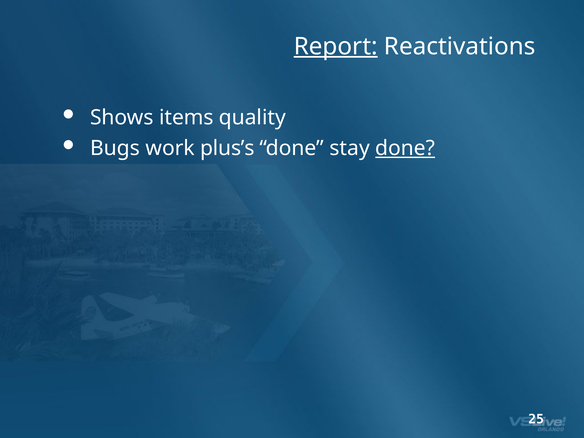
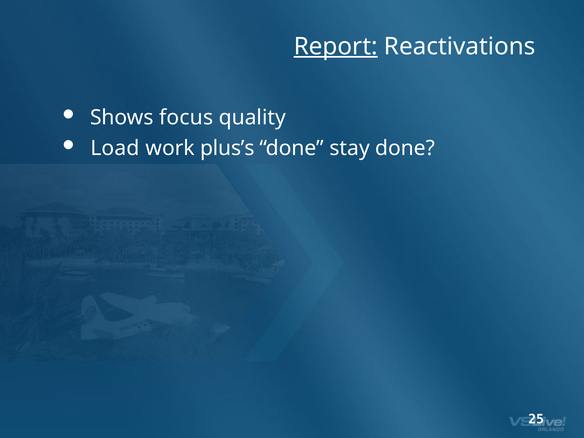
items: items -> focus
Bugs: Bugs -> Load
done at (405, 148) underline: present -> none
